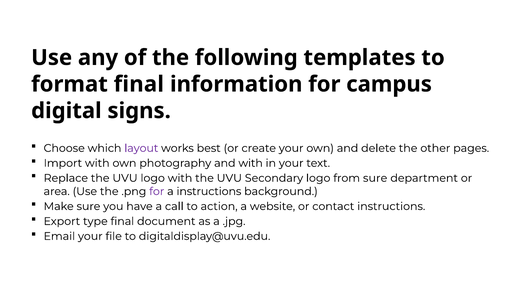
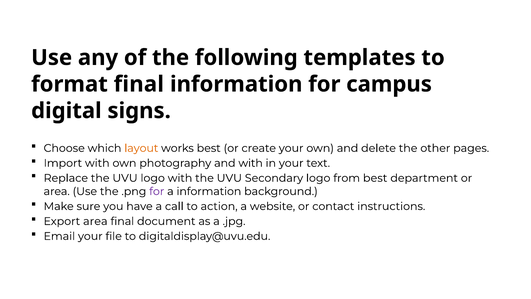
layout colour: purple -> orange
from sure: sure -> best
a instructions: instructions -> information
Export type: type -> area
